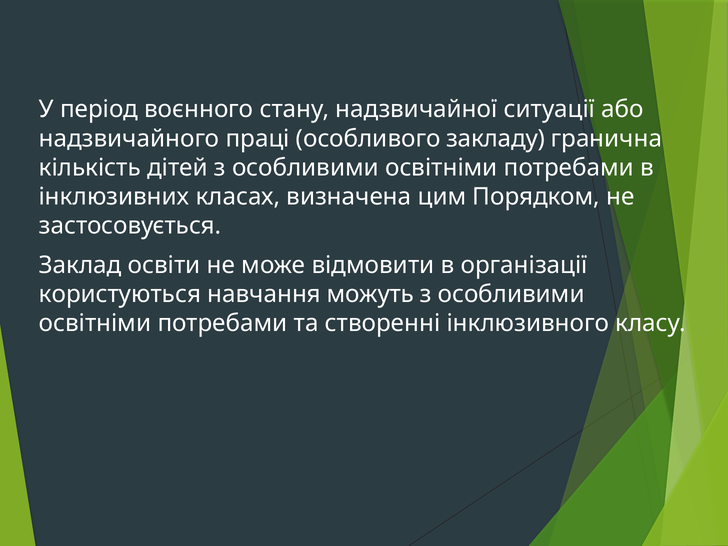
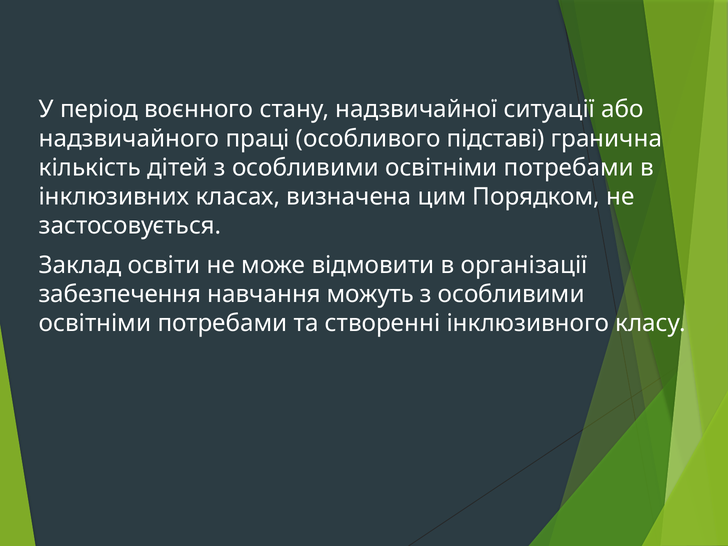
закладу: закладу -> підставі
користуються: користуються -> забезпечення
